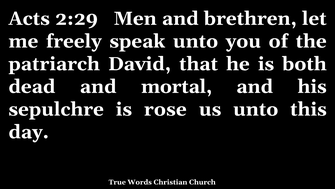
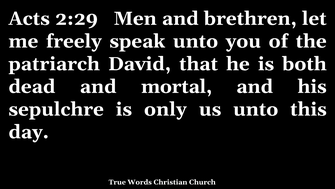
rose: rose -> only
